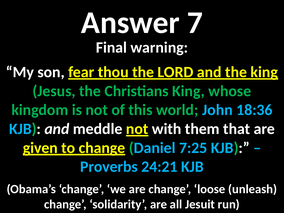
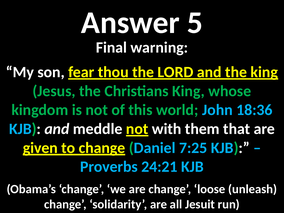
7: 7 -> 5
